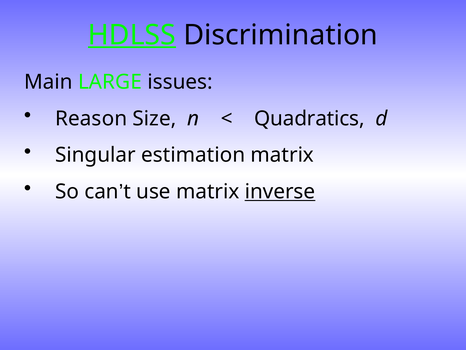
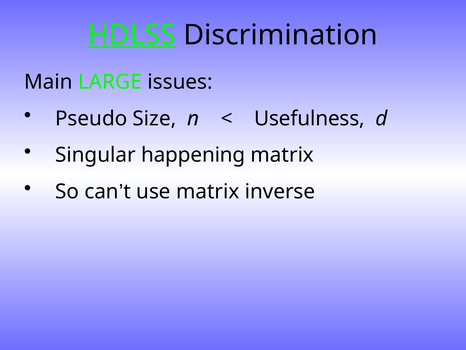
Reason: Reason -> Pseudo
Quadratics: Quadratics -> Usefulness
estimation: estimation -> happening
inverse underline: present -> none
